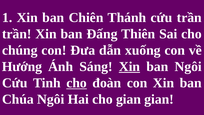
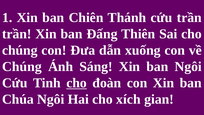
Hướng at (22, 66): Hướng -> Chúng
Xin at (129, 66) underline: present -> none
cho gian: gian -> xích
